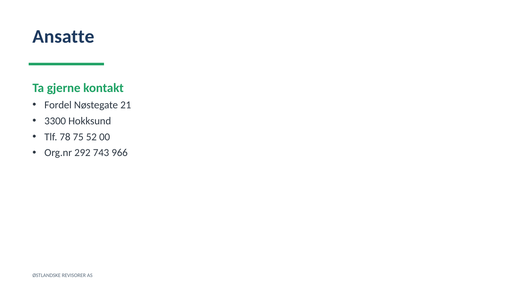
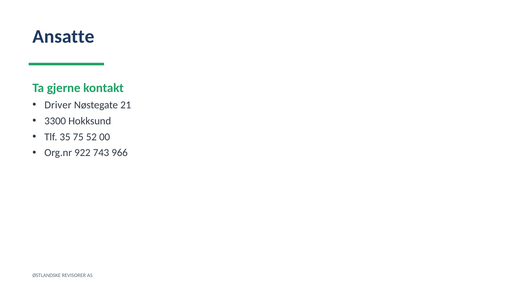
Fordel: Fordel -> Driver
78: 78 -> 35
292: 292 -> 922
